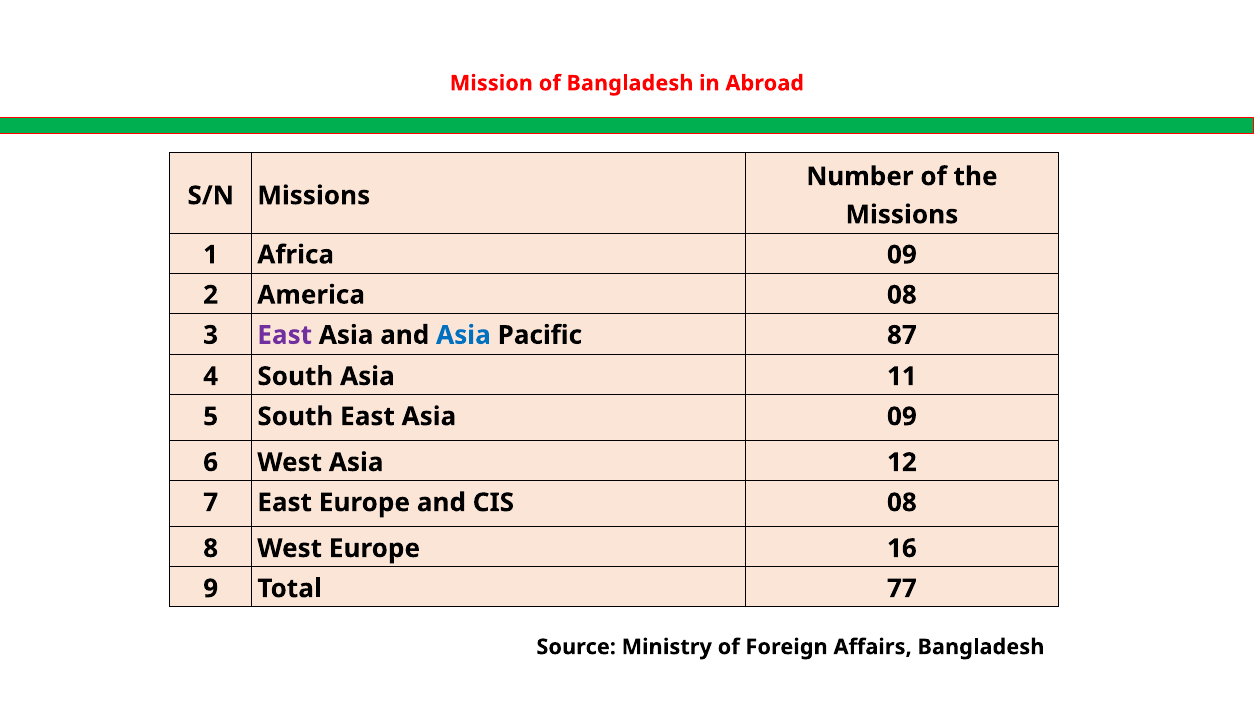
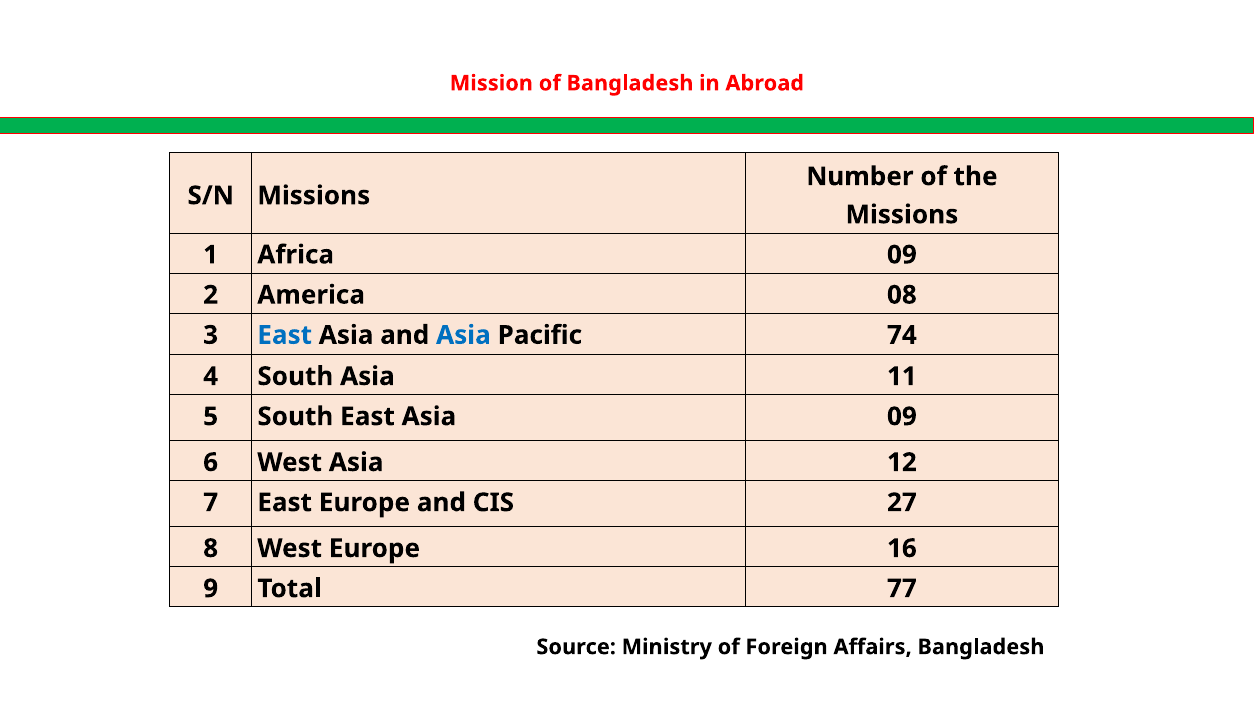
East at (285, 335) colour: purple -> blue
87: 87 -> 74
CIS 08: 08 -> 27
